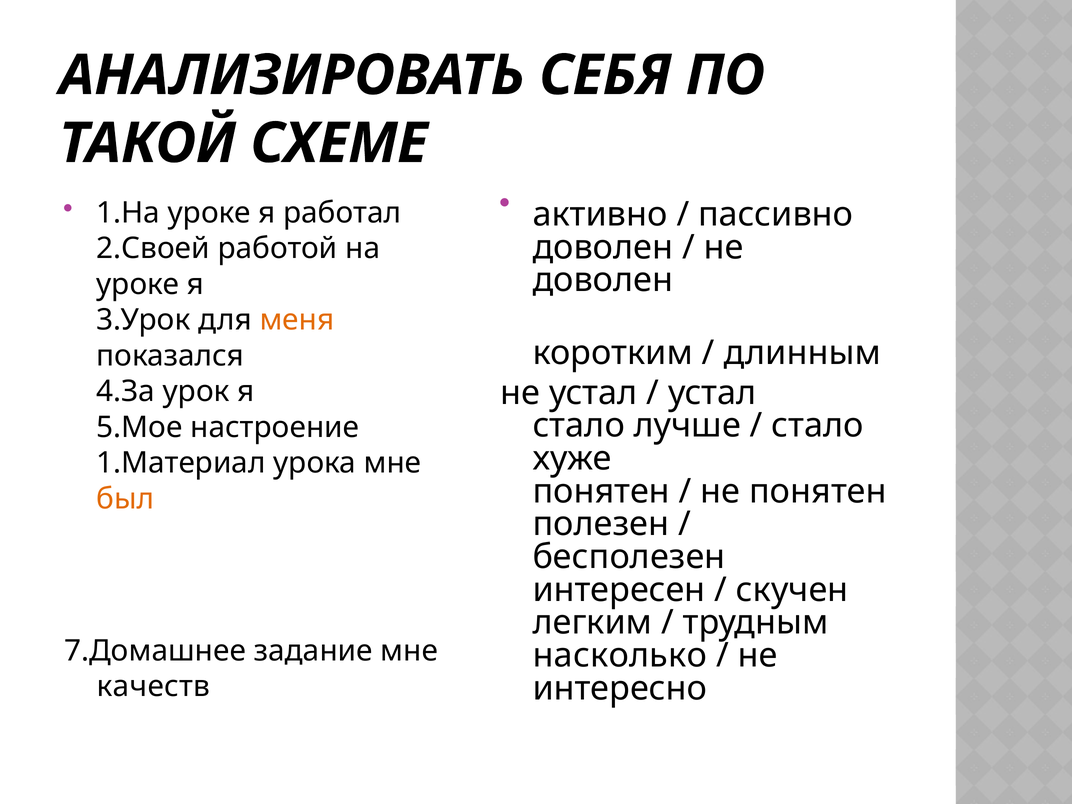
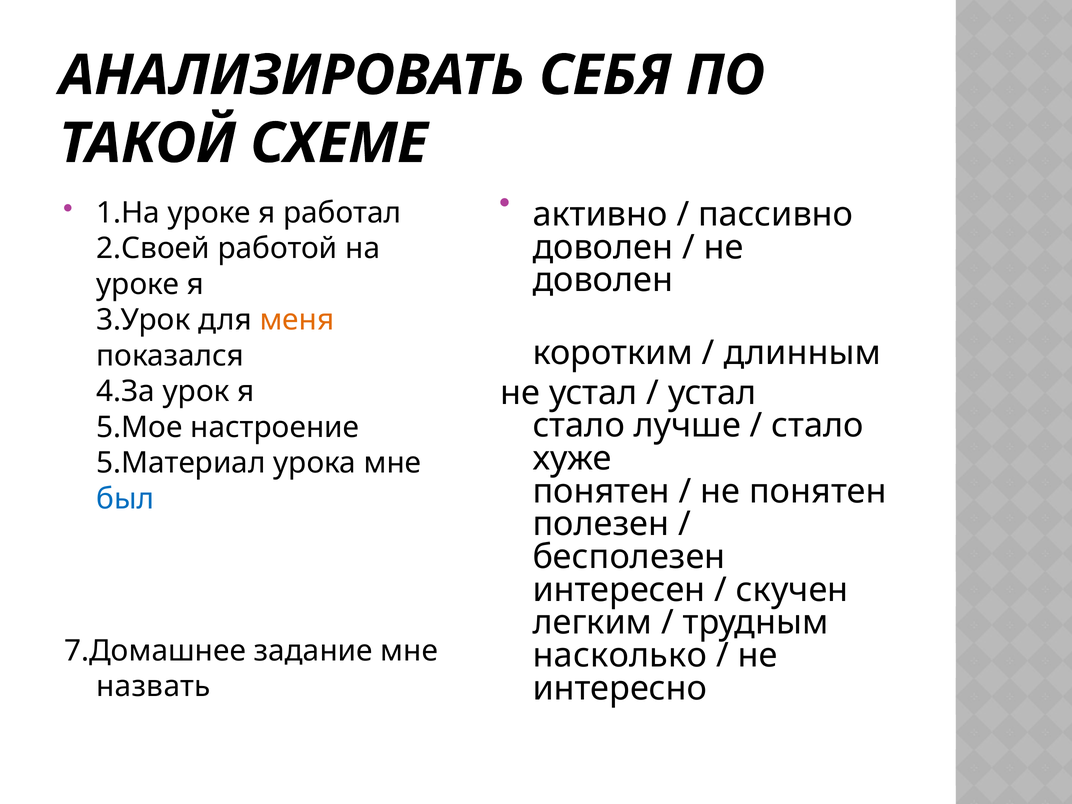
1.Материал: 1.Материал -> 5.Материал
был colour: orange -> blue
качеств: качеств -> назвать
